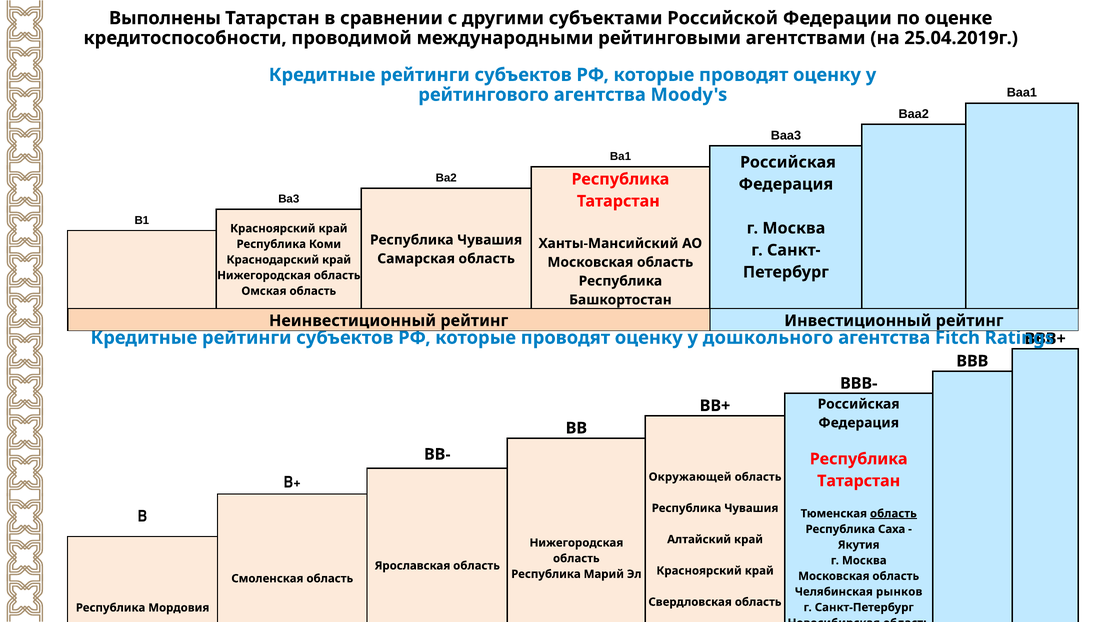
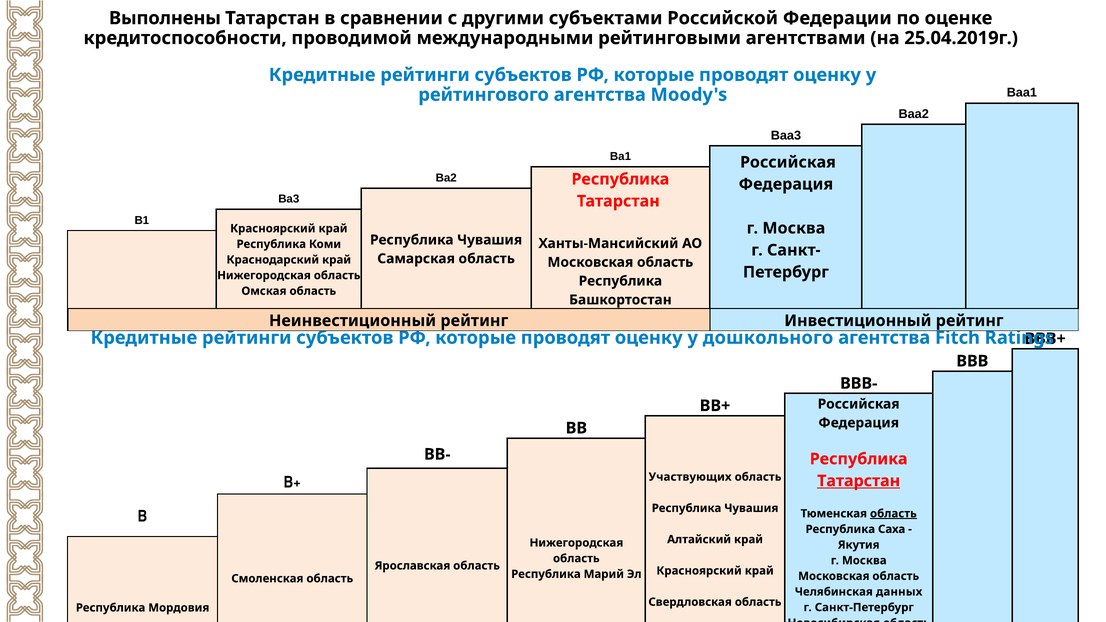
Окружающей: Окружающей -> Участвующих
Татарстан at (859, 481) underline: none -> present
рынков: рынков -> данных
